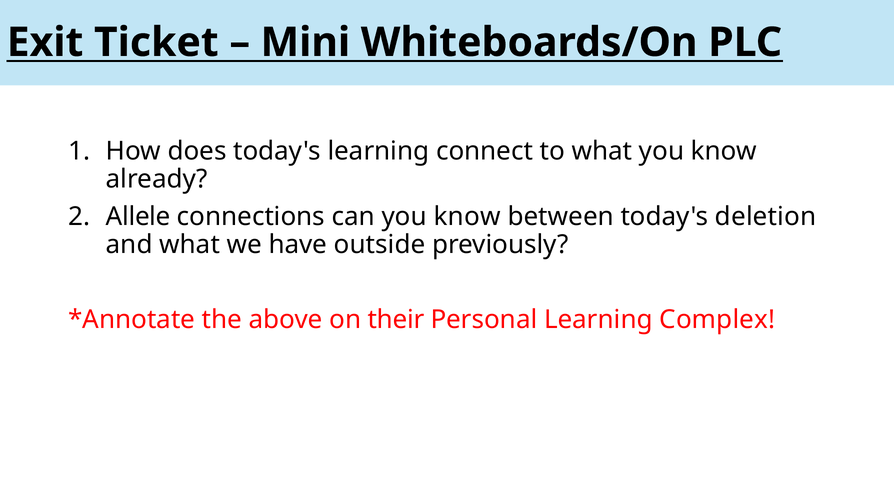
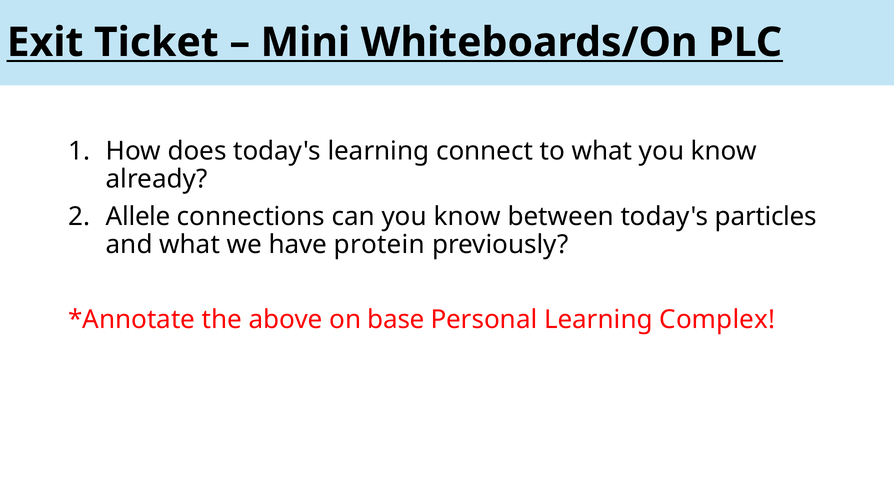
deletion: deletion -> particles
outside: outside -> protein
their: their -> base
